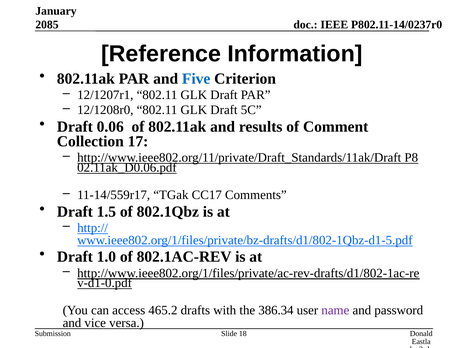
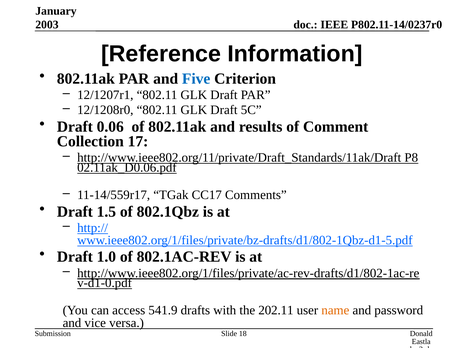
2085: 2085 -> 2003
465.2: 465.2 -> 541.9
386.34: 386.34 -> 202.11
name colour: purple -> orange
